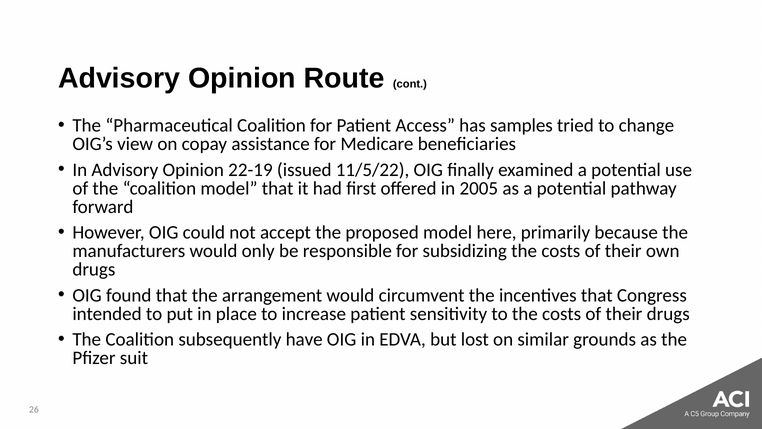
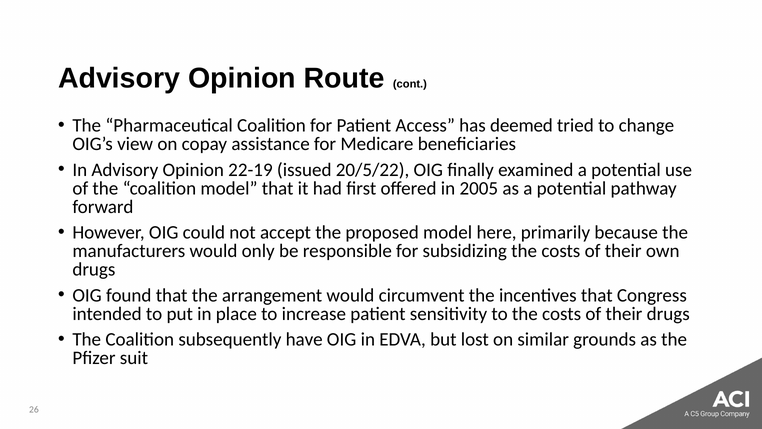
samples: samples -> deemed
11/5/22: 11/5/22 -> 20/5/22
